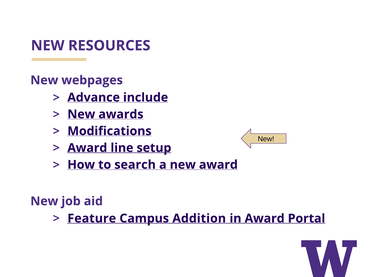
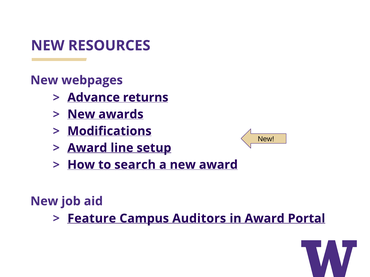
include: include -> returns
Addition: Addition -> Auditors
